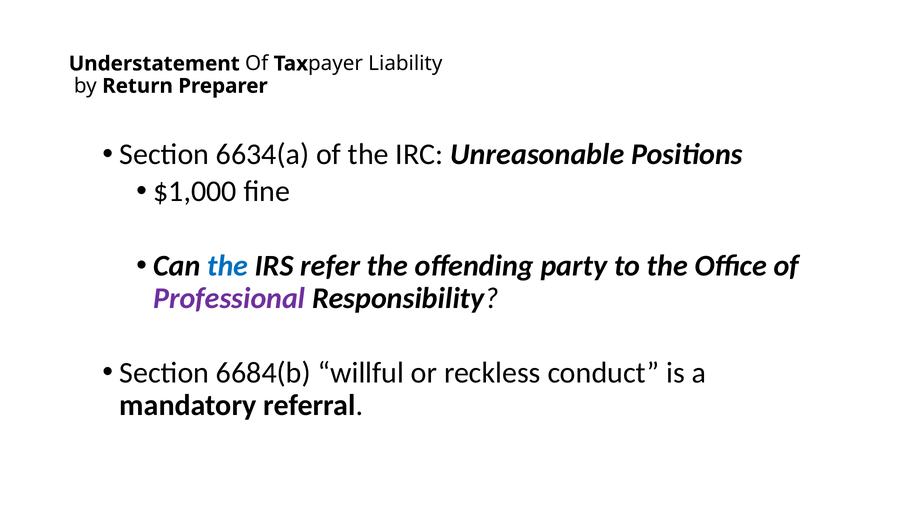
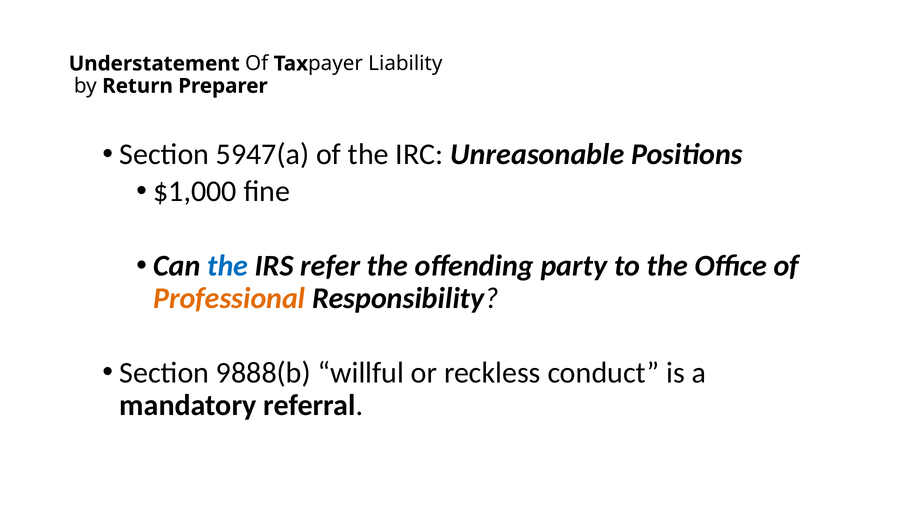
6634(a: 6634(a -> 5947(a
Professional colour: purple -> orange
6684(b: 6684(b -> 9888(b
